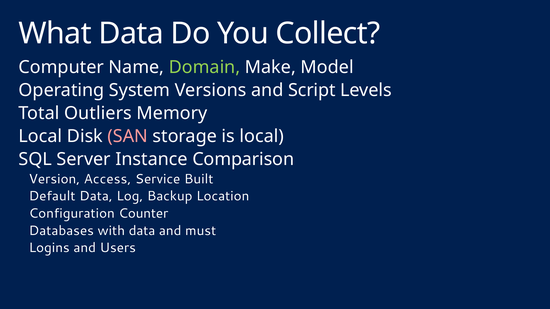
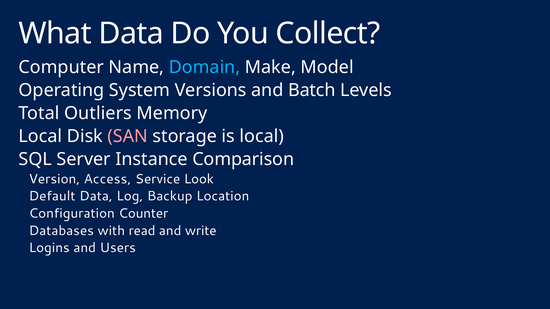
Domain colour: light green -> light blue
Script: Script -> Batch
Built: Built -> Look
with data: data -> read
must: must -> write
